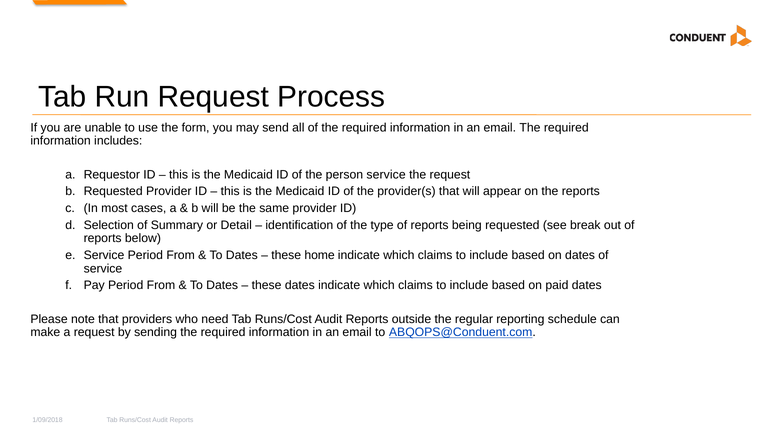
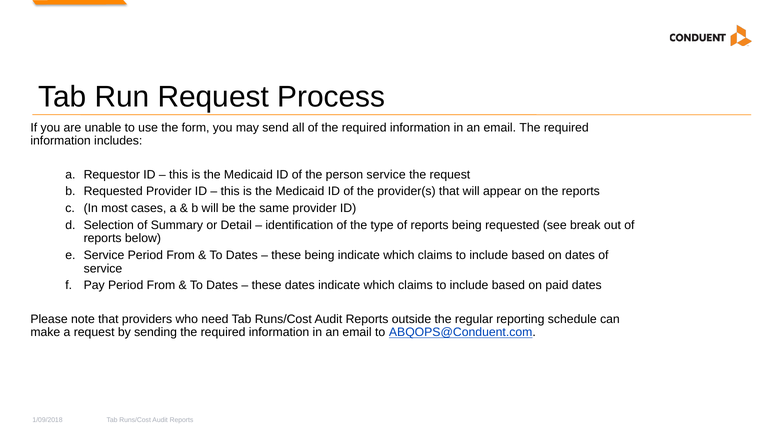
these home: home -> being
